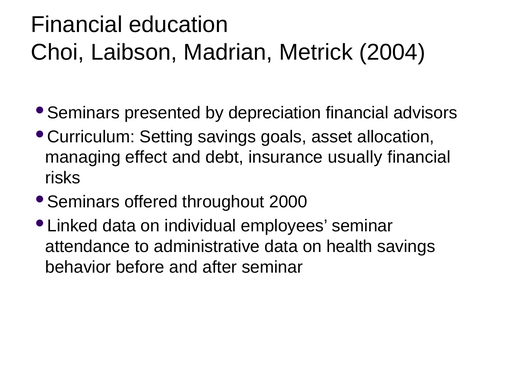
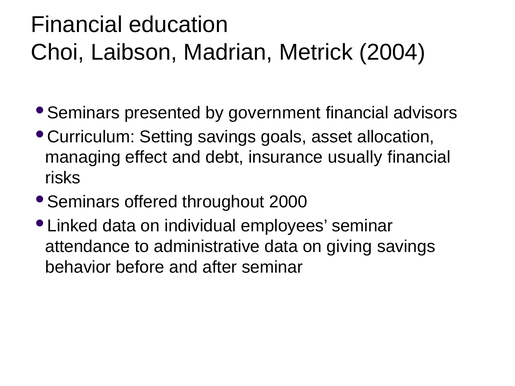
depreciation: depreciation -> government
health: health -> giving
